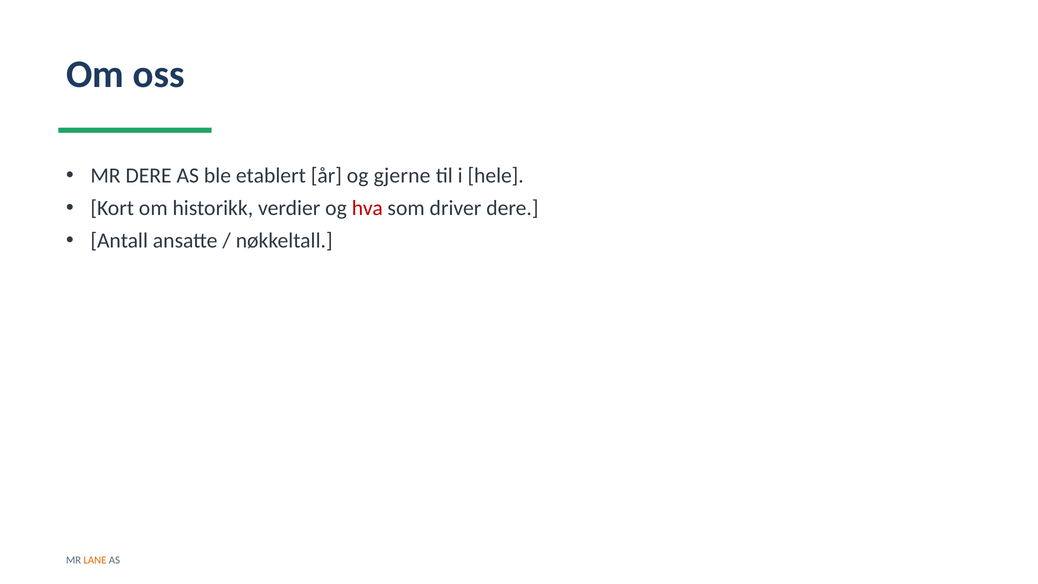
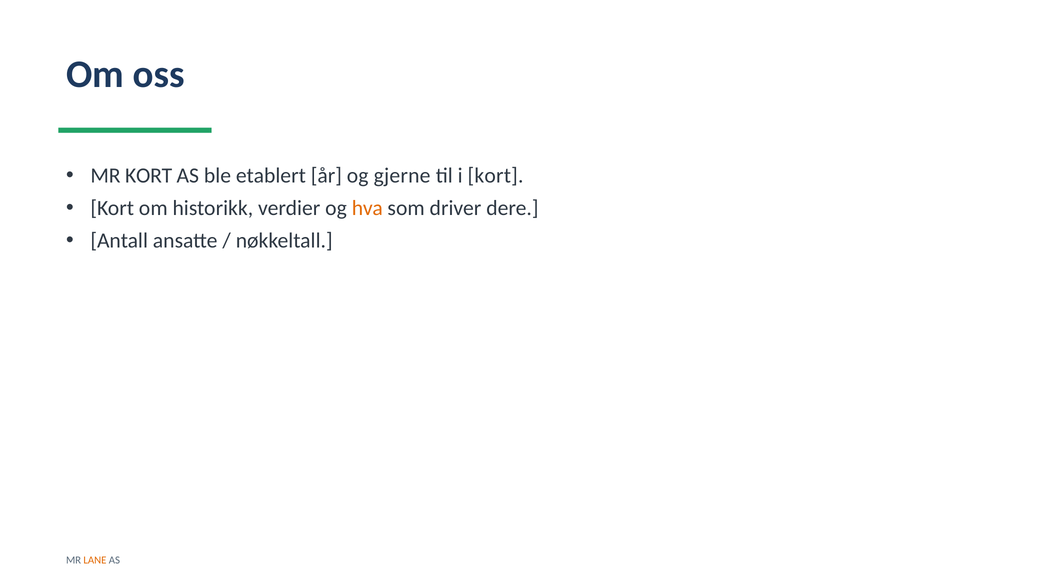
MR DERE: DERE -> KORT
i hele: hele -> kort
hva colour: red -> orange
